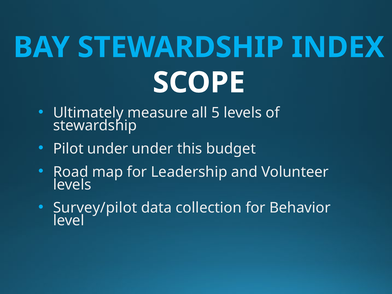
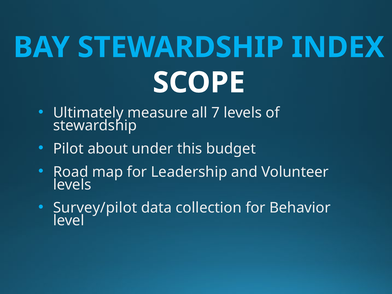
5: 5 -> 7
Pilot under: under -> about
